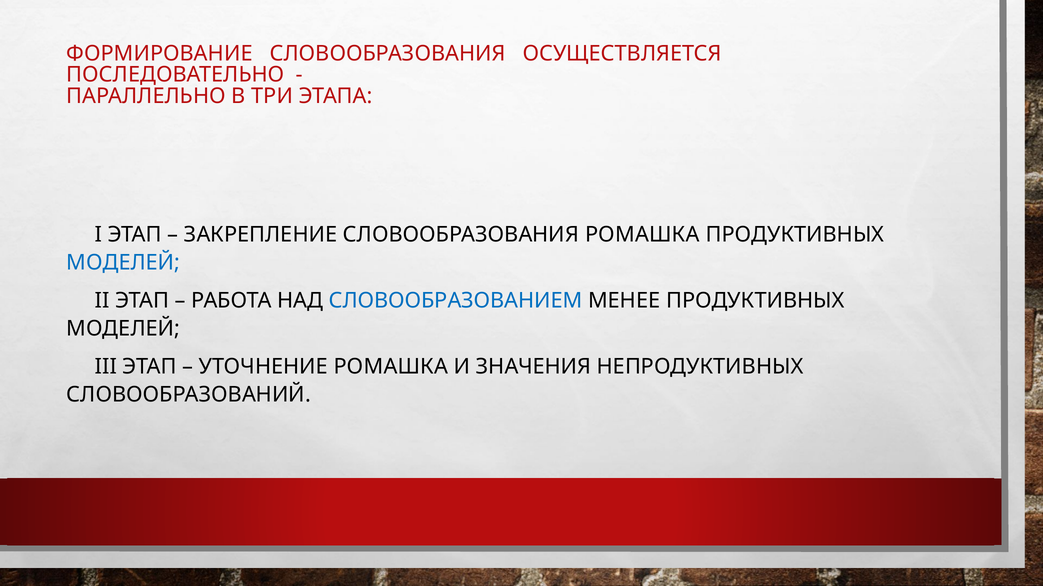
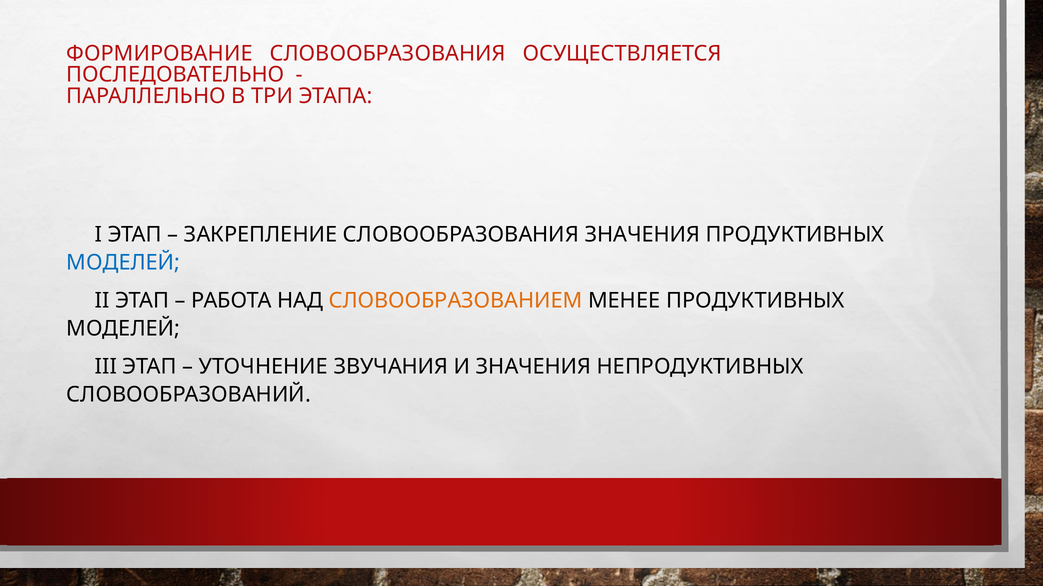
СЛОВООБРАЗОВАНИЯ РОМАШКА: РОМАШКА -> ЗНАЧЕНИЯ
СЛОВООБРАЗОВАНИЕМ colour: blue -> orange
УТОЧНЕНИЕ РОМАШКА: РОМАШКА -> ЗВУЧАНИЯ
